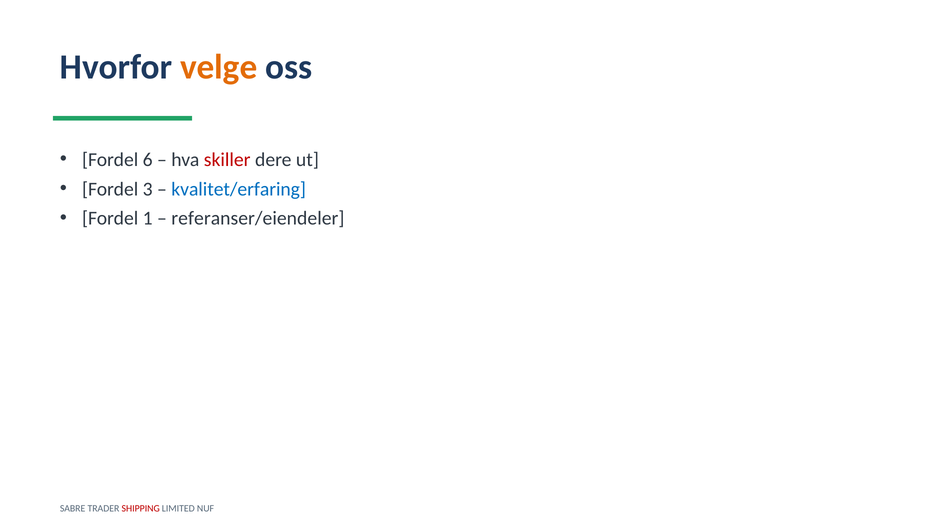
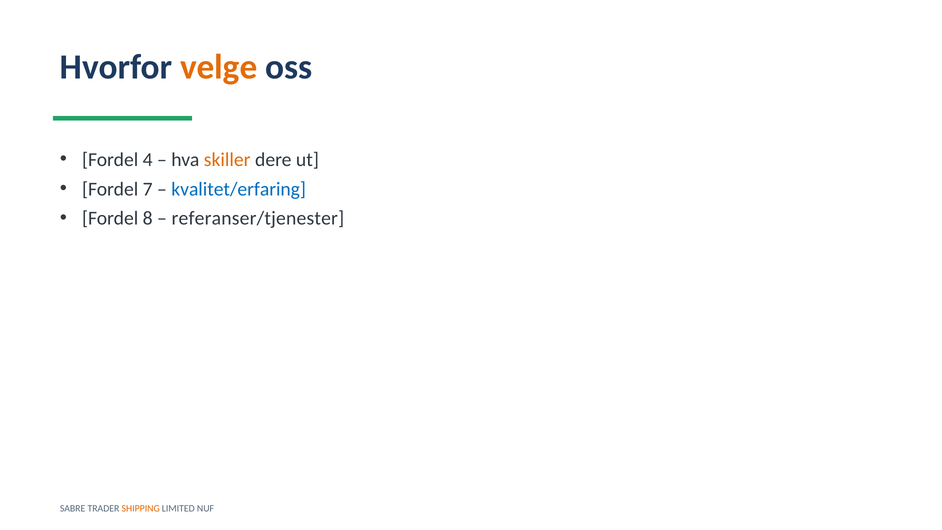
6: 6 -> 4
skiller colour: red -> orange
3: 3 -> 7
1: 1 -> 8
referanser/eiendeler: referanser/eiendeler -> referanser/tjenester
SHIPPING colour: red -> orange
